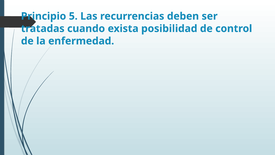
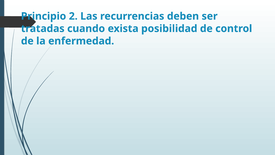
5: 5 -> 2
